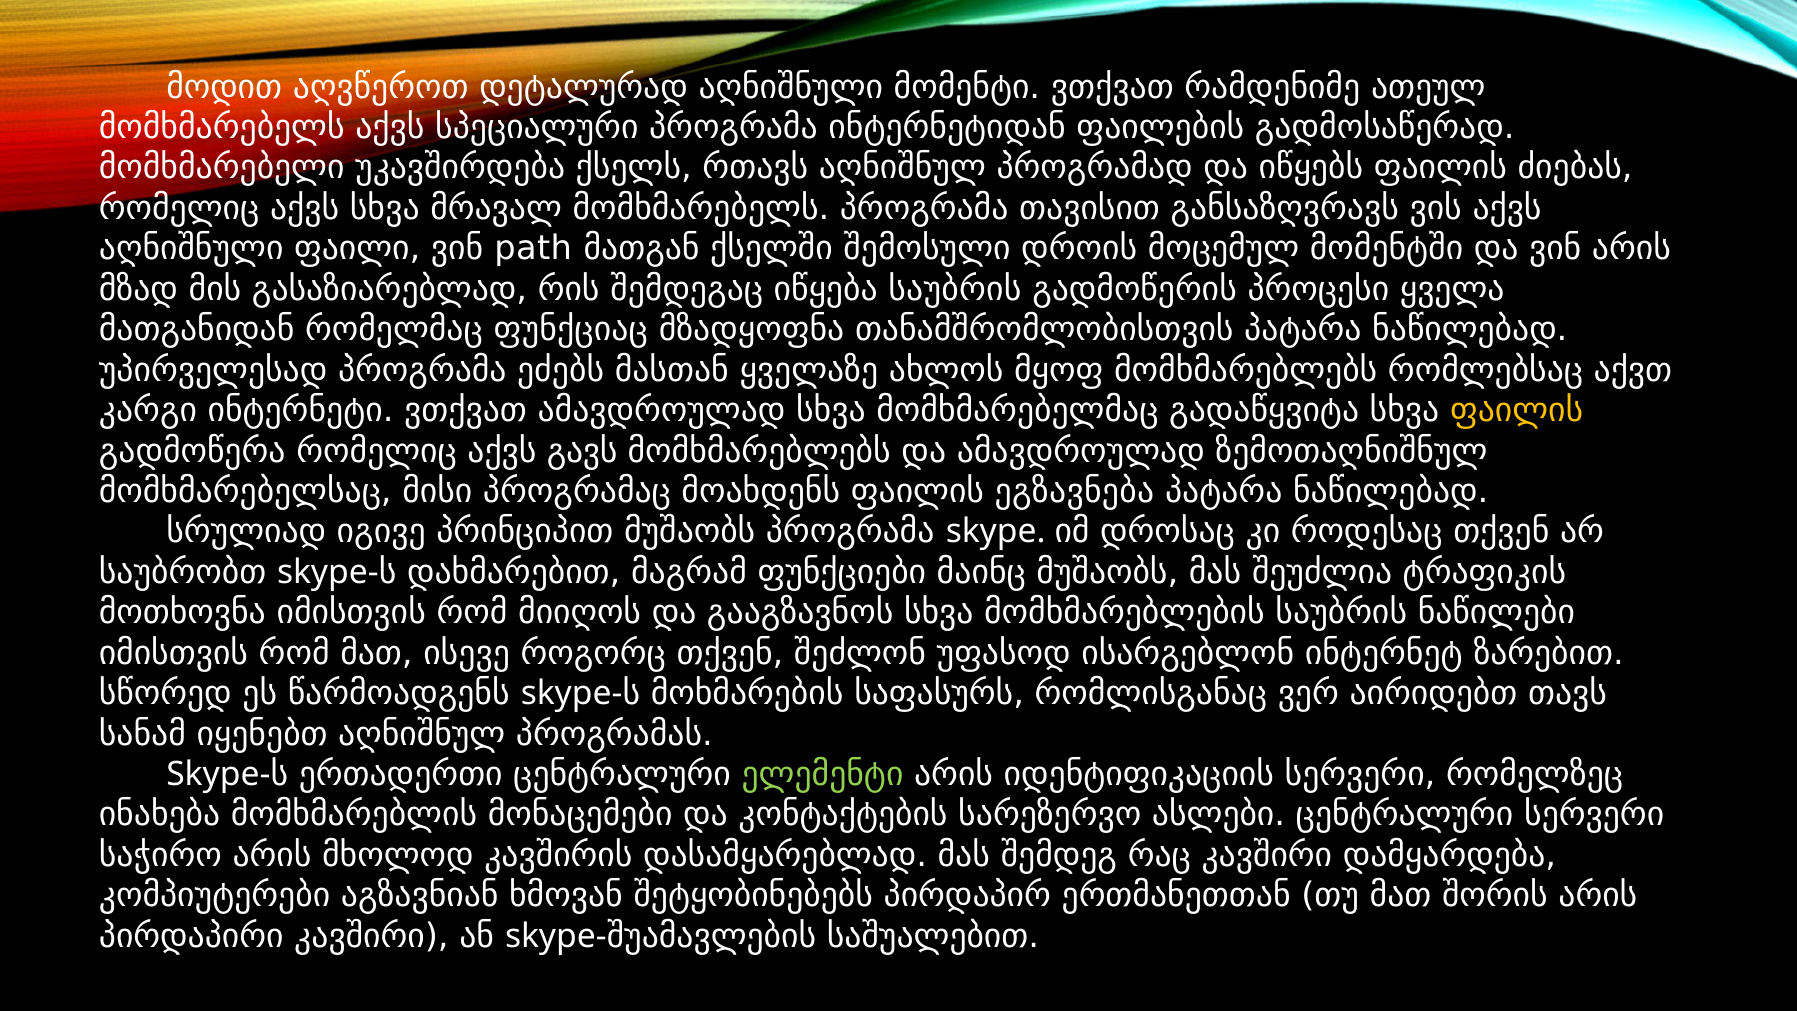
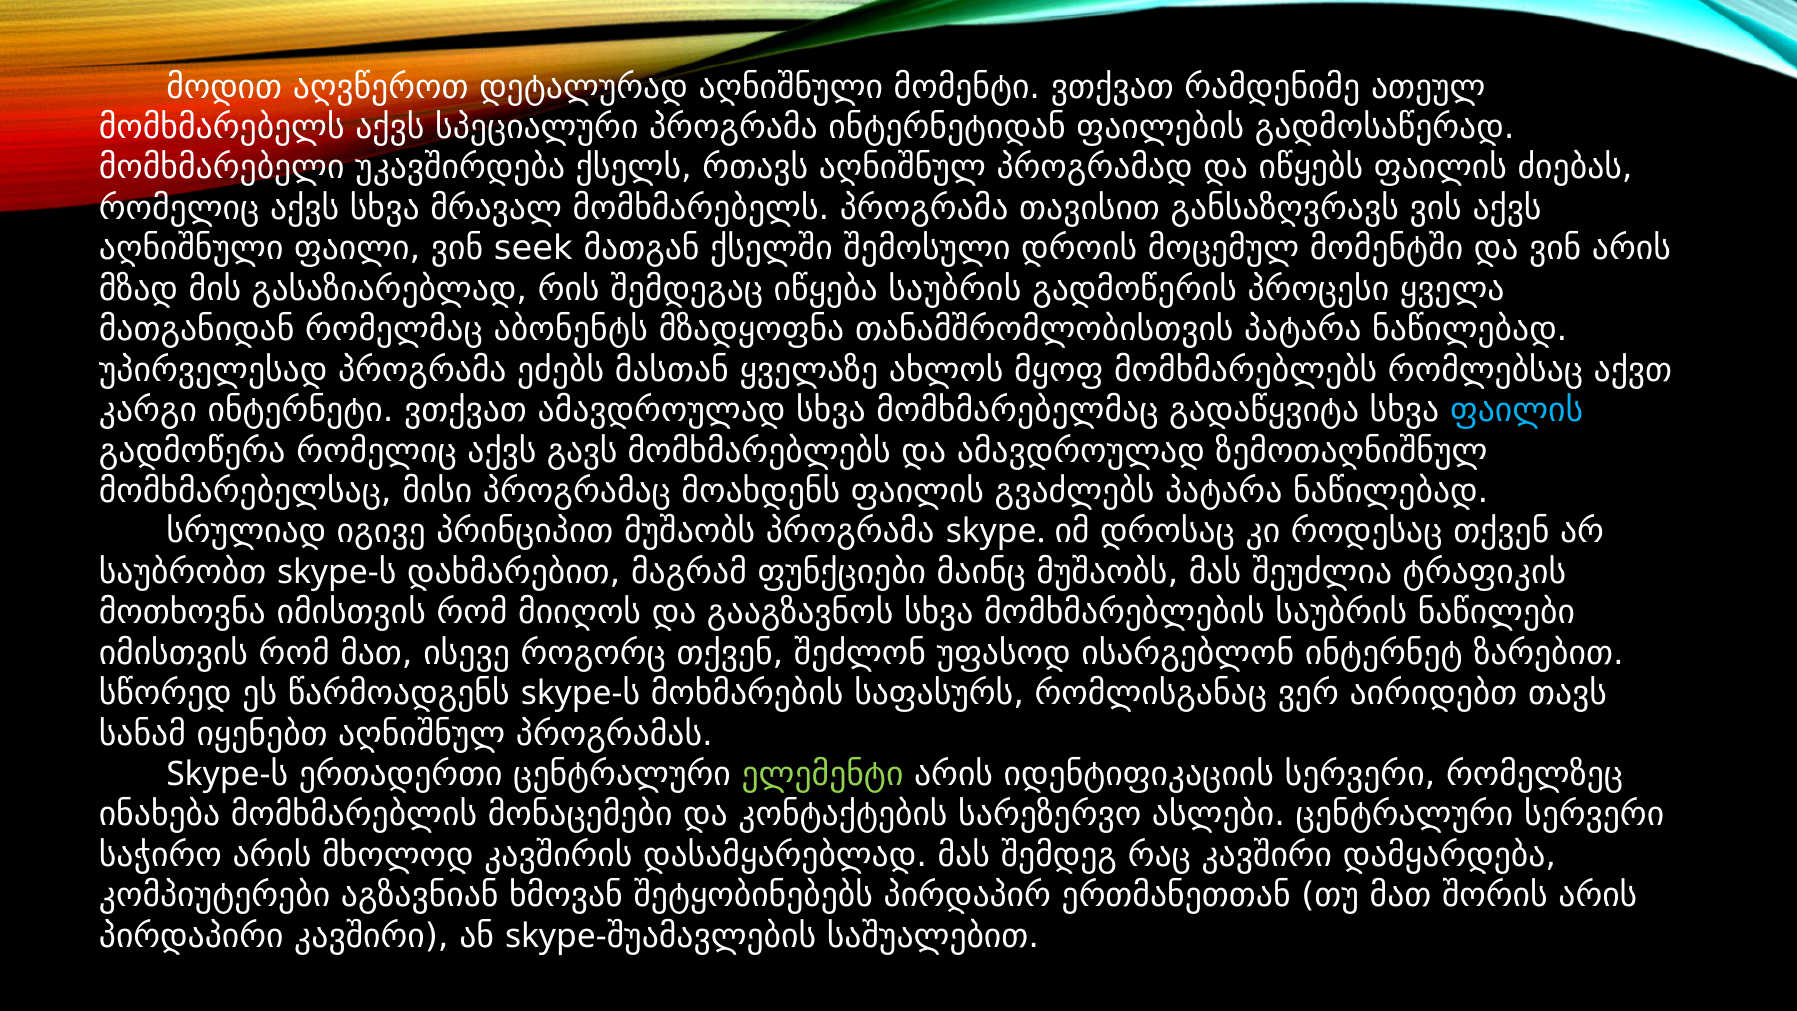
path: path -> seek
ფუნქციაც: ფუნქციაც -> აბონენტს
ფაილის at (1517, 410) colour: yellow -> light blue
ეგზავნება: ეგზავნება -> გვაძლებს
